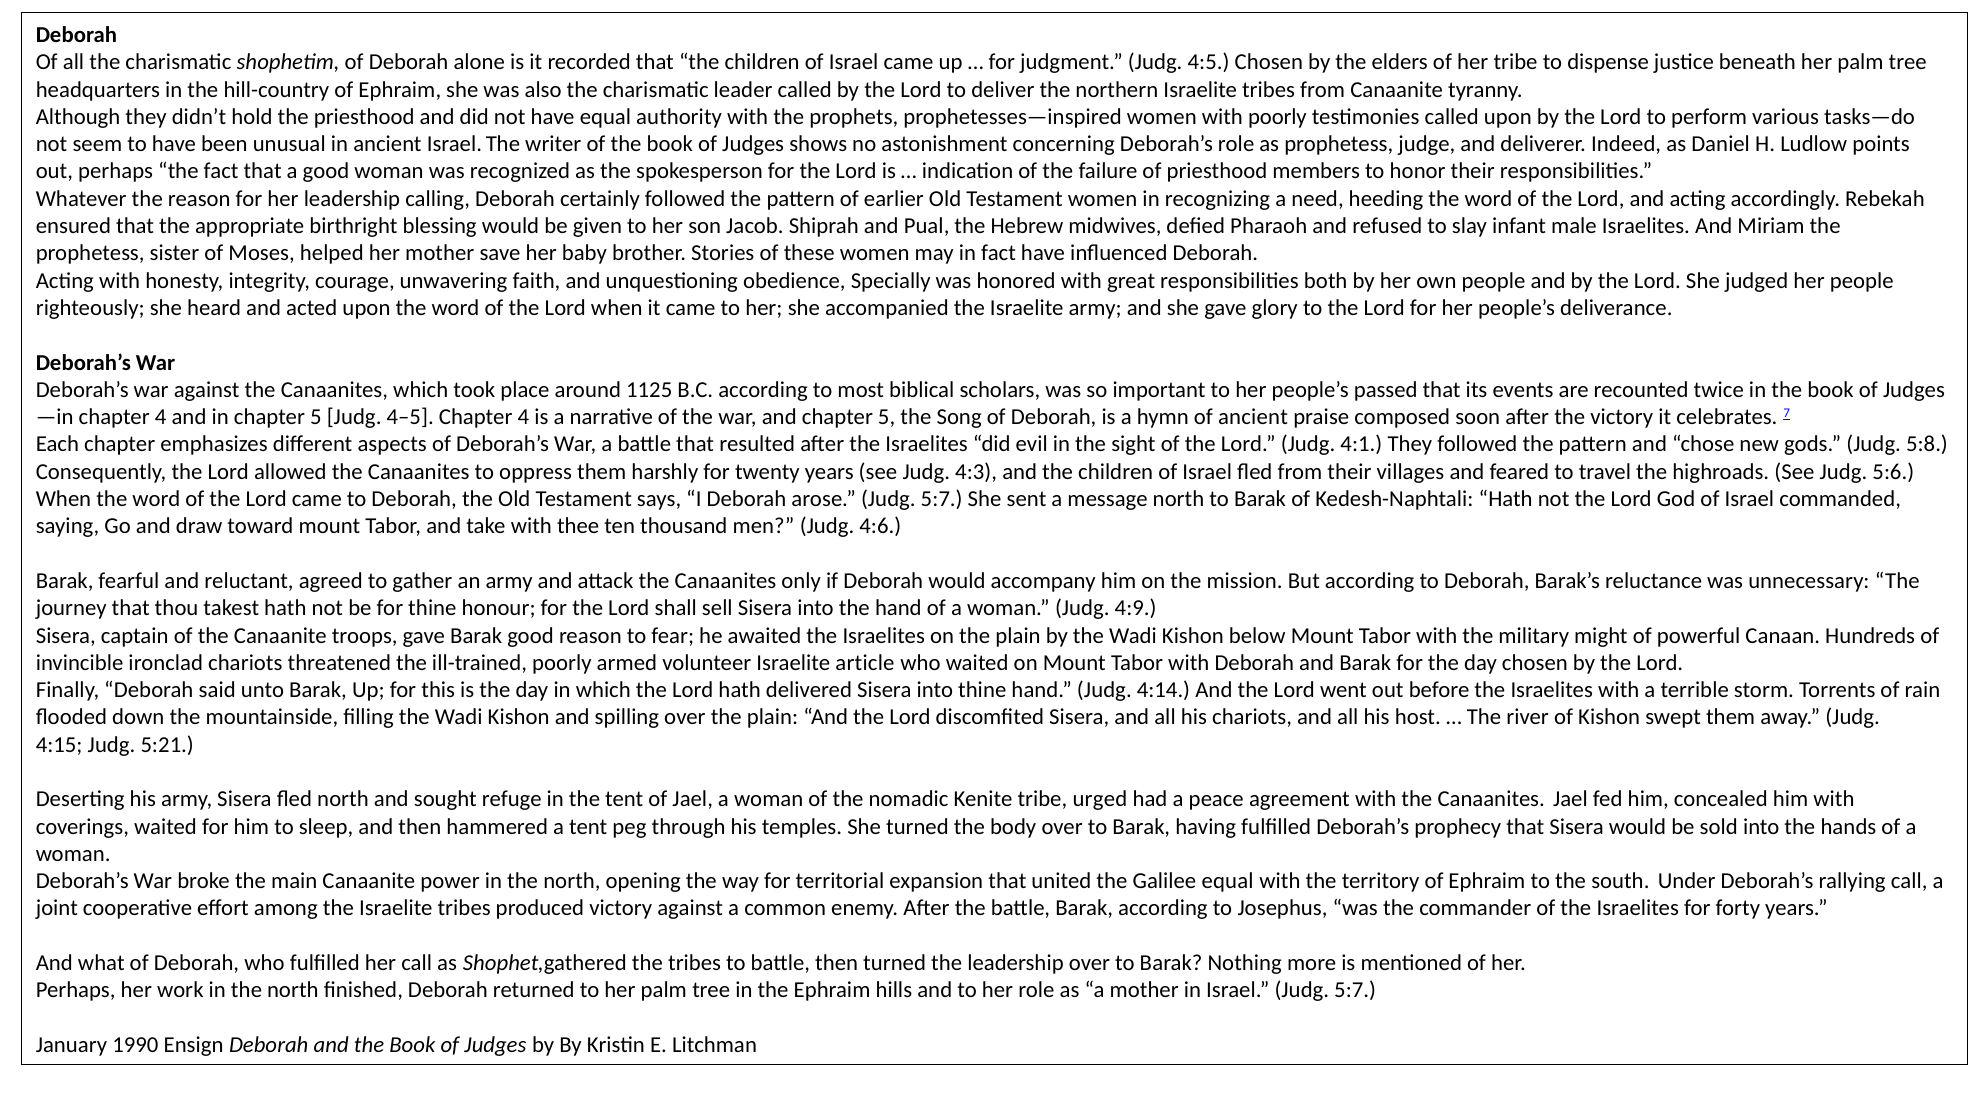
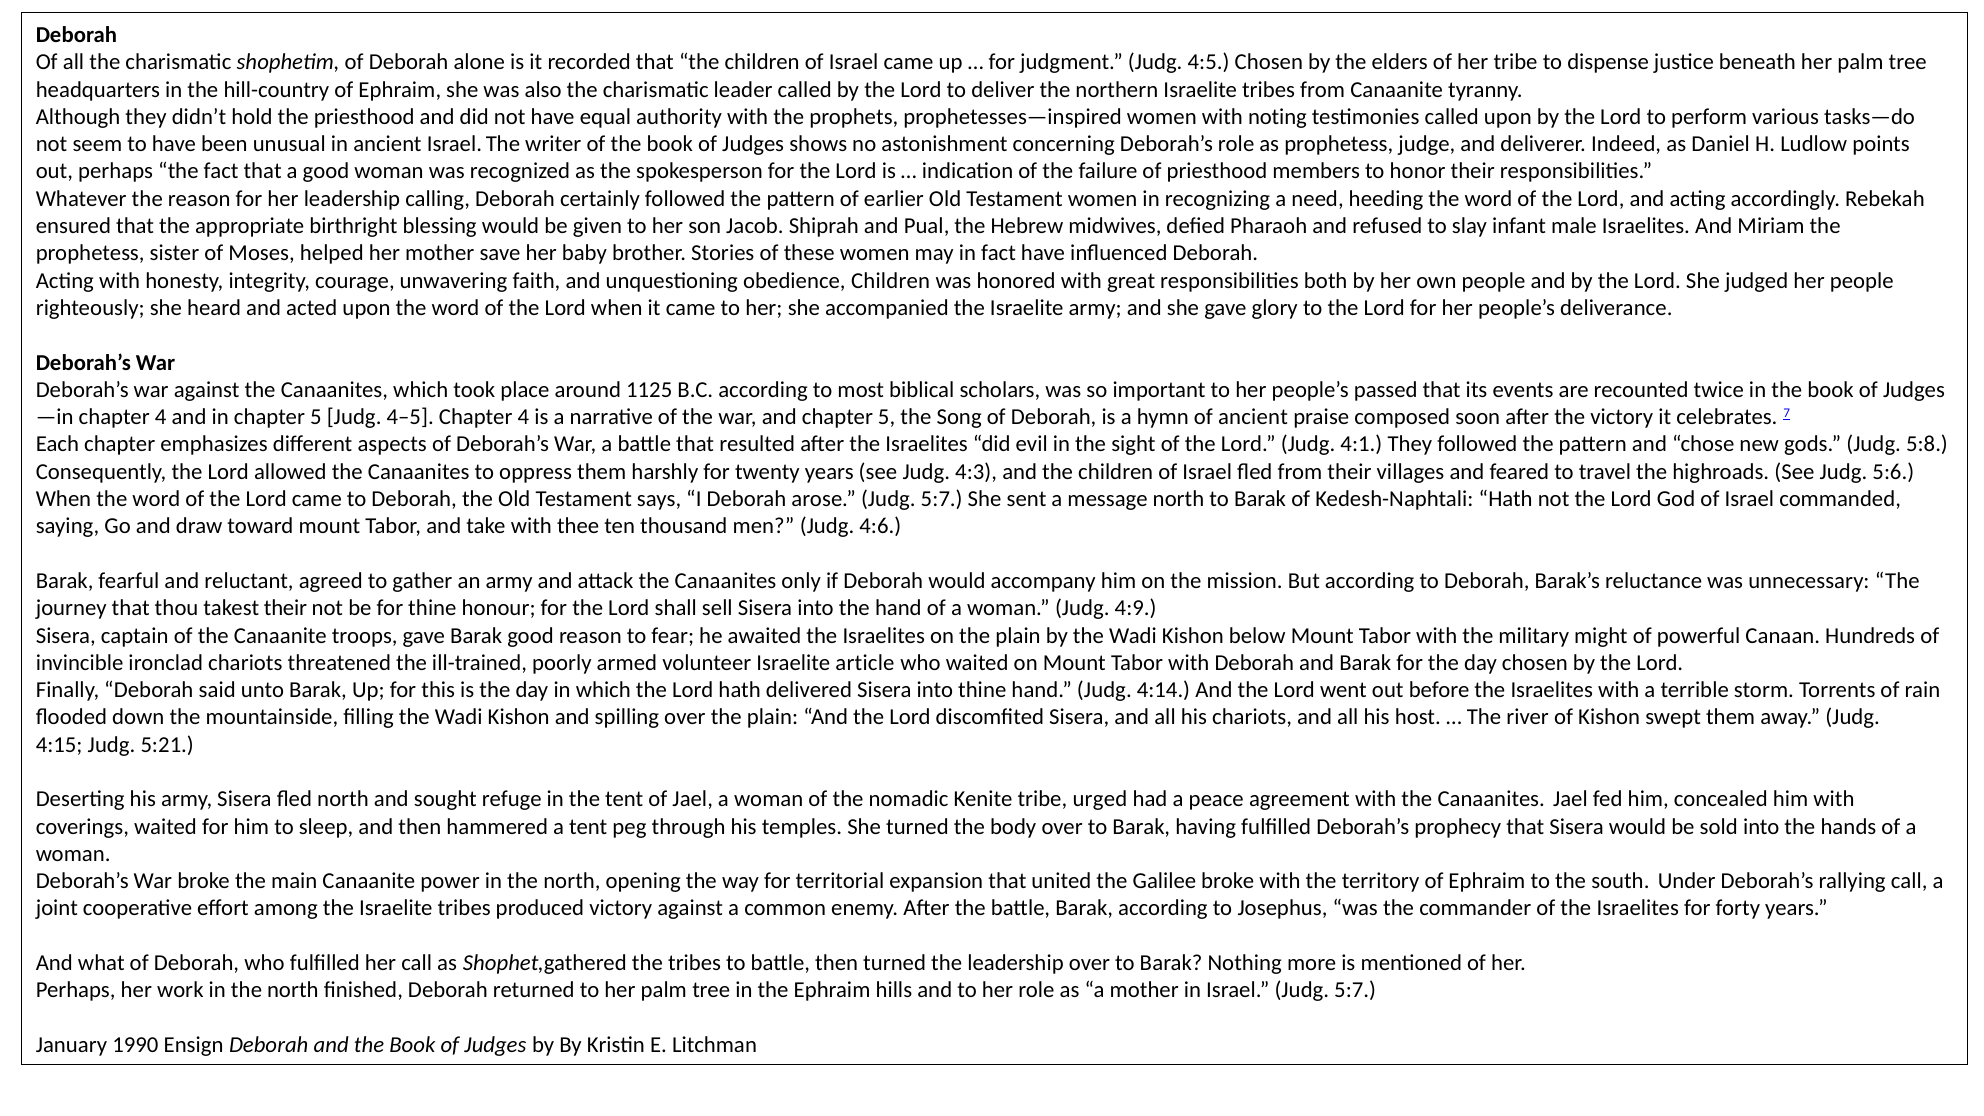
with poorly: poorly -> noting
obedience Specially: Specially -> Children
takest hath: hath -> their
Galilee equal: equal -> broke
